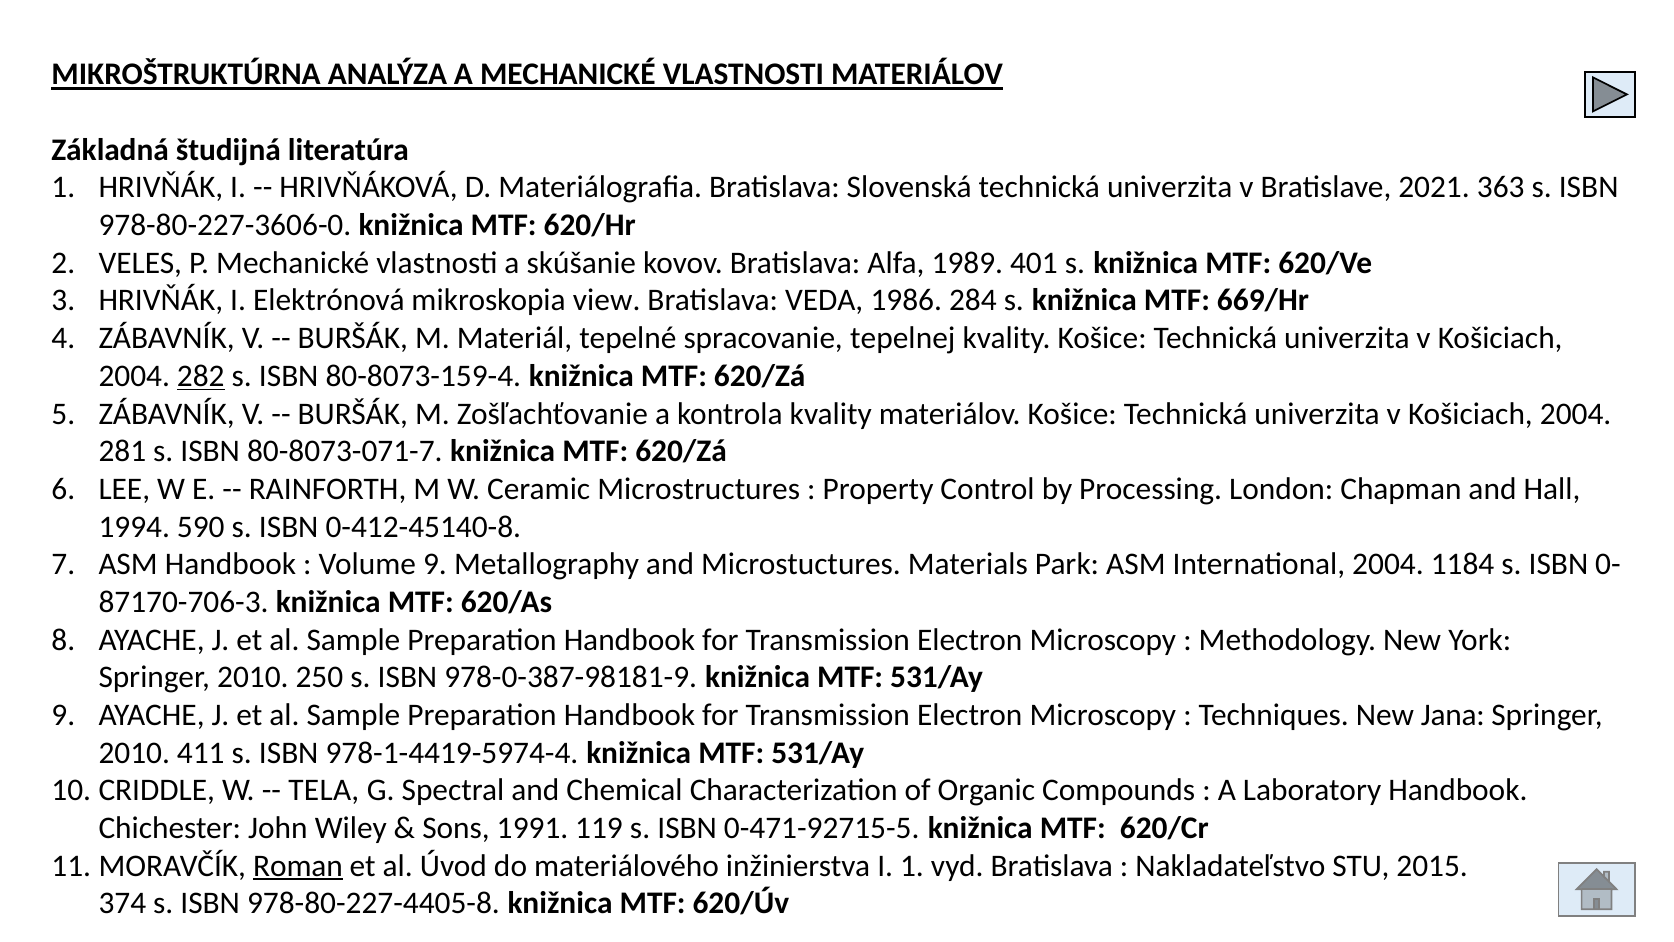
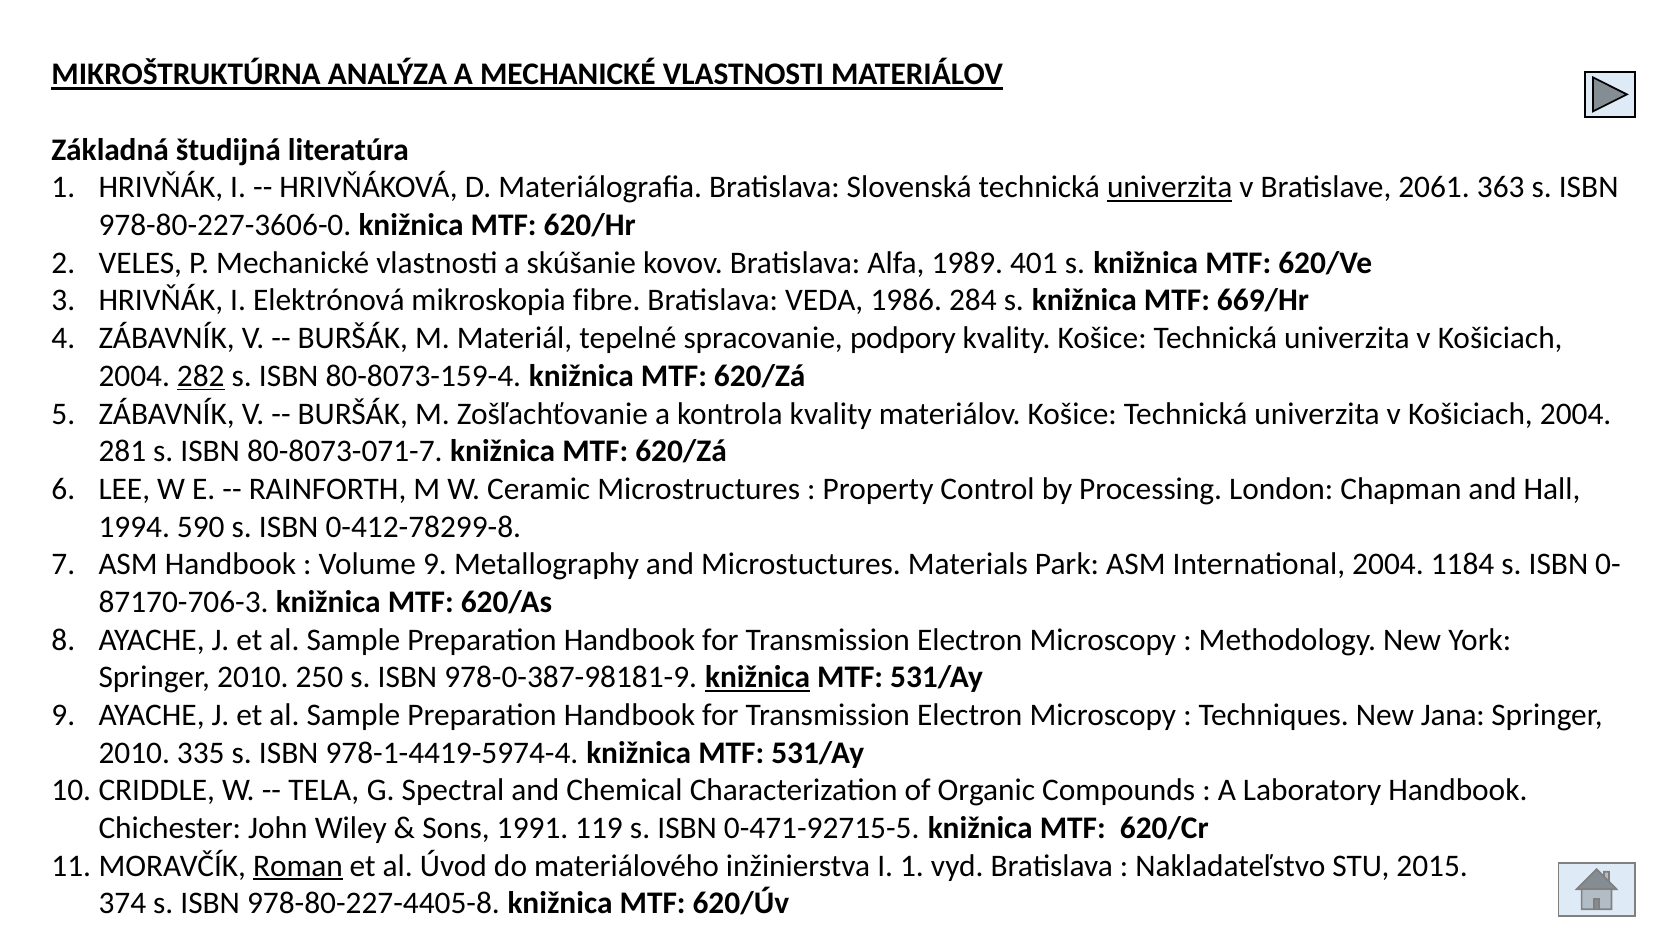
univerzita at (1170, 188) underline: none -> present
2021: 2021 -> 2061
view: view -> fibre
tepelnej: tepelnej -> podpory
0-412-45140-8: 0-412-45140-8 -> 0-412-78299-8
knižnica at (758, 677) underline: none -> present
411: 411 -> 335
